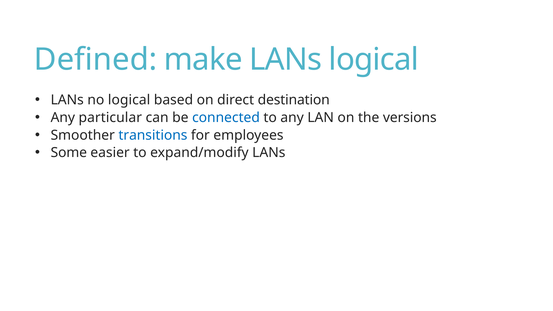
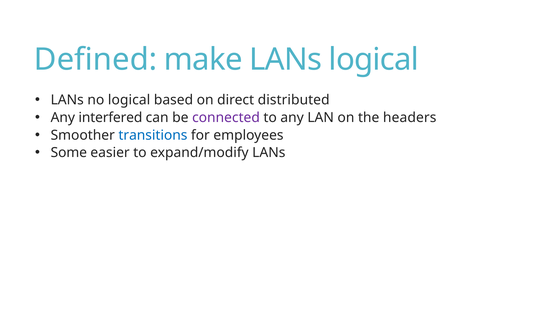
destination: destination -> distributed
particular: particular -> interfered
connected colour: blue -> purple
versions: versions -> headers
